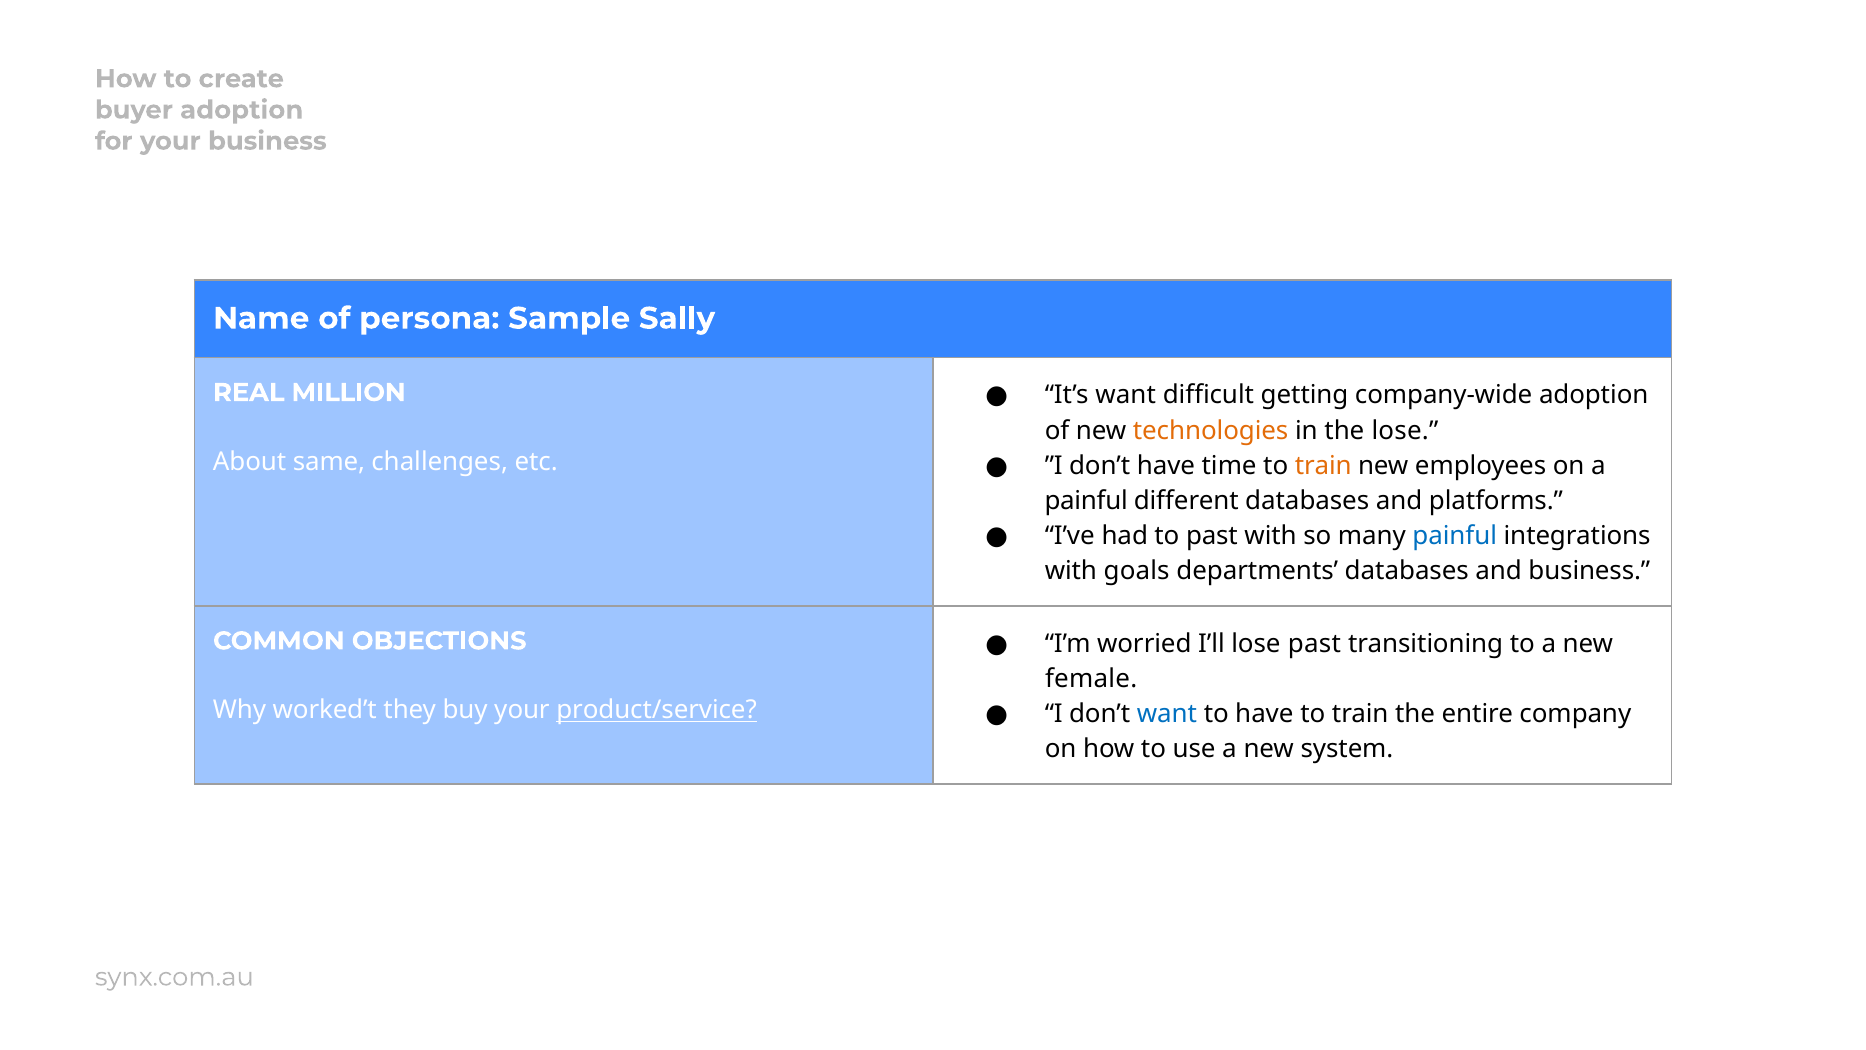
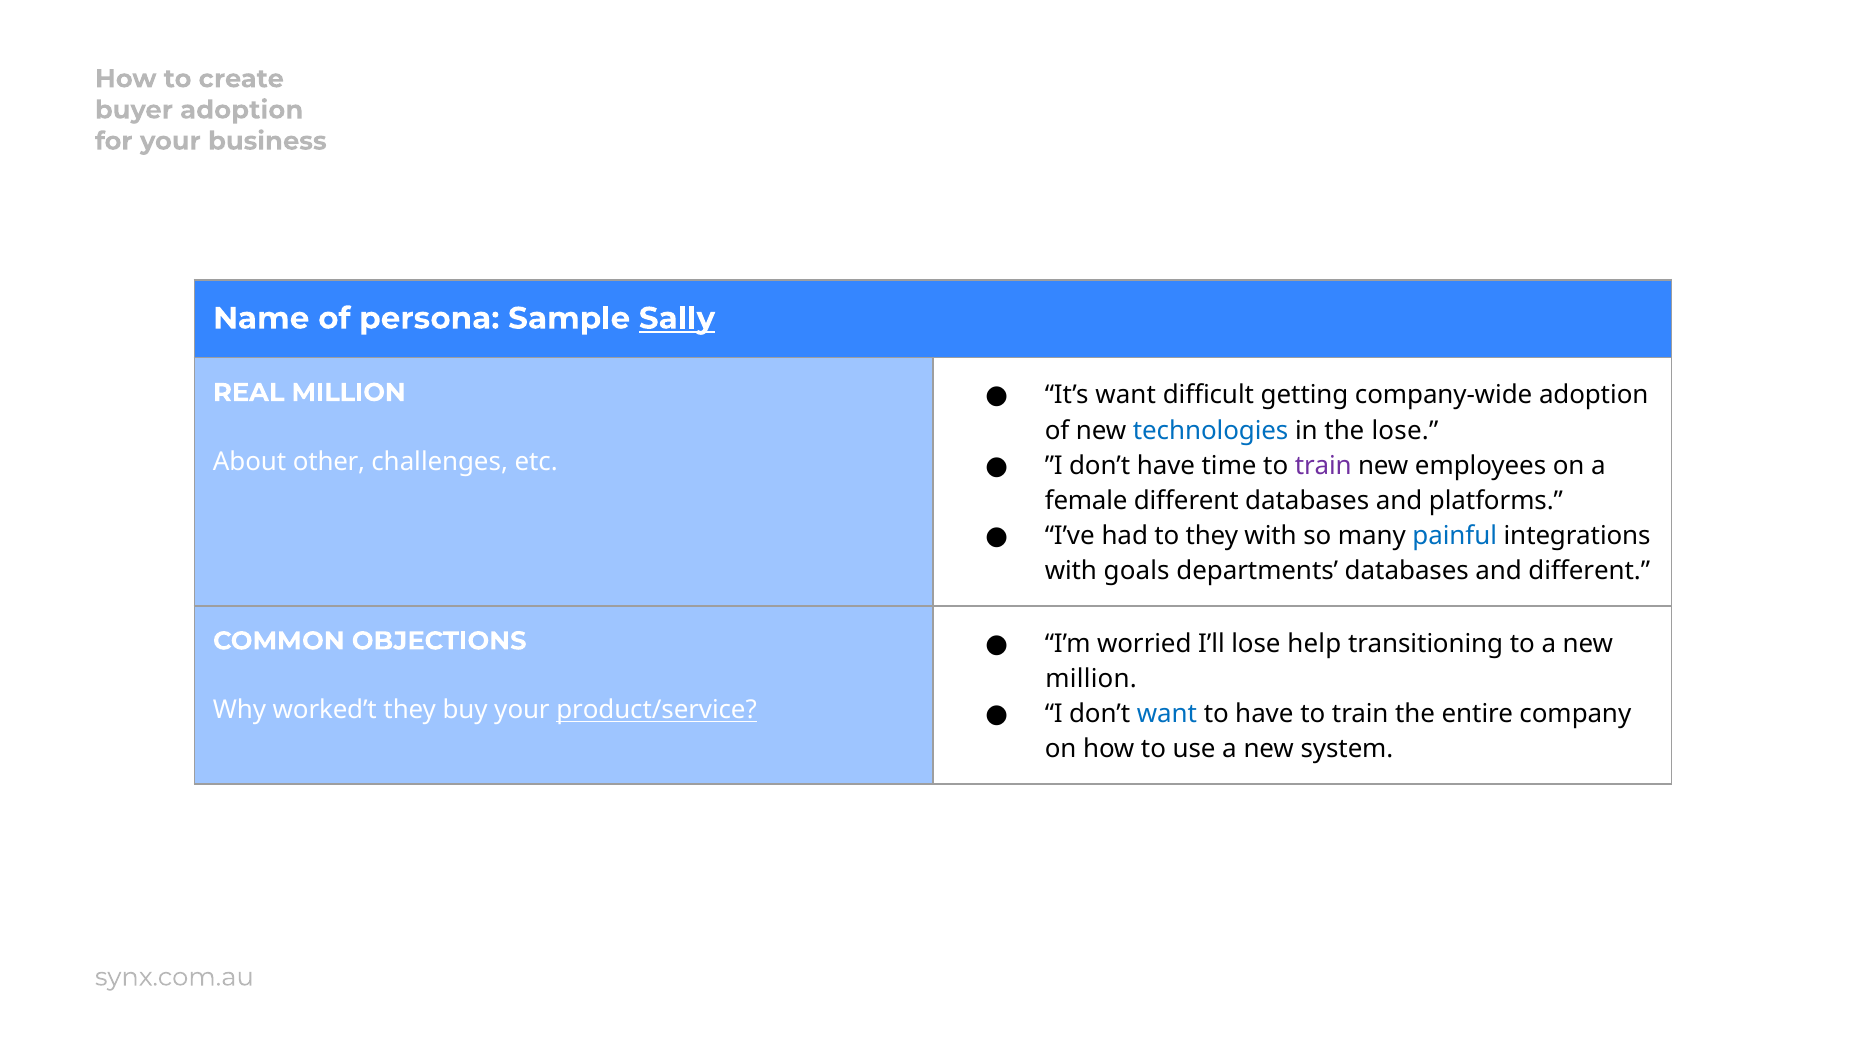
Sally underline: none -> present
technologies colour: orange -> blue
train at (1323, 466) colour: orange -> purple
same: same -> other
painful at (1086, 501): painful -> female
to past: past -> they
and business: business -> different
lose past: past -> help
female at (1091, 679): female -> million
